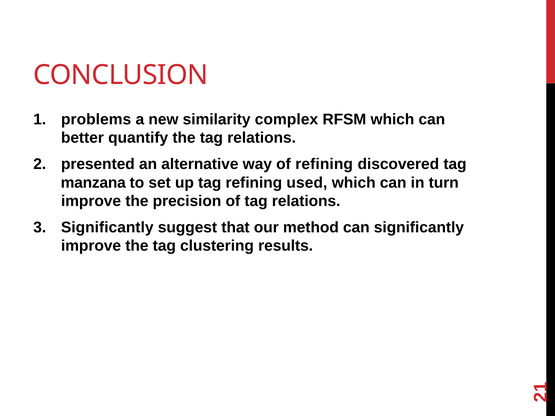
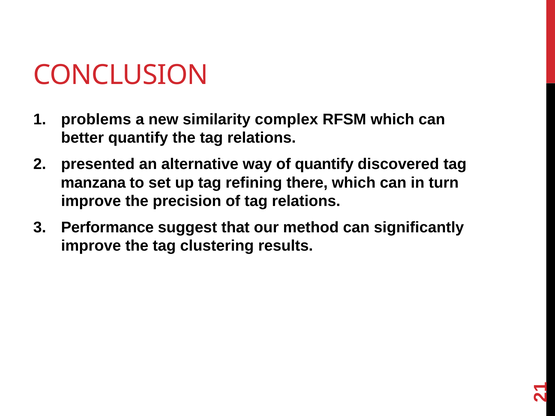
of refining: refining -> quantify
used: used -> there
Significantly at (107, 227): Significantly -> Performance
